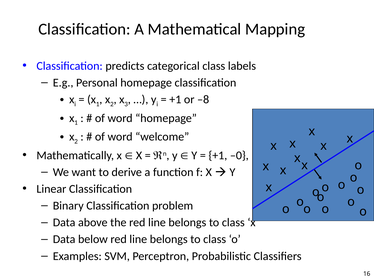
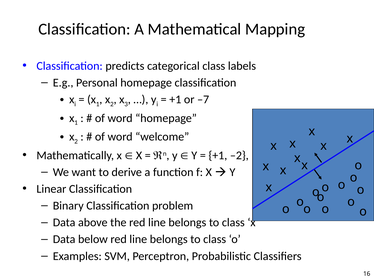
–8: –8 -> –7
–0: –0 -> –2
